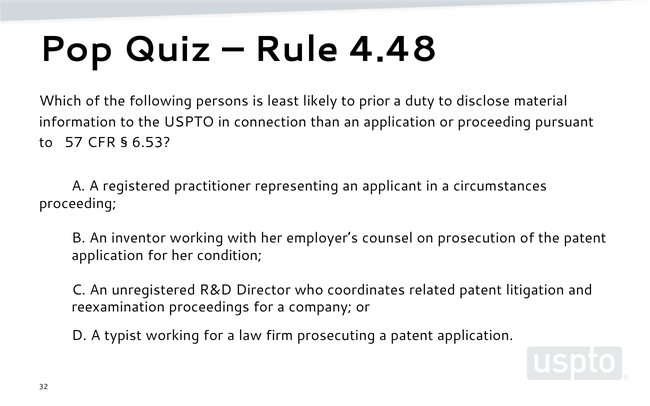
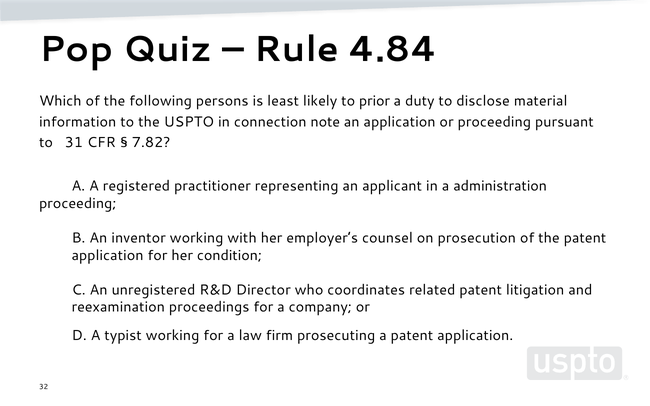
4.48: 4.48 -> 4.84
than: than -> note
57: 57 -> 31
6.53: 6.53 -> 7.82
circumstances: circumstances -> administration
